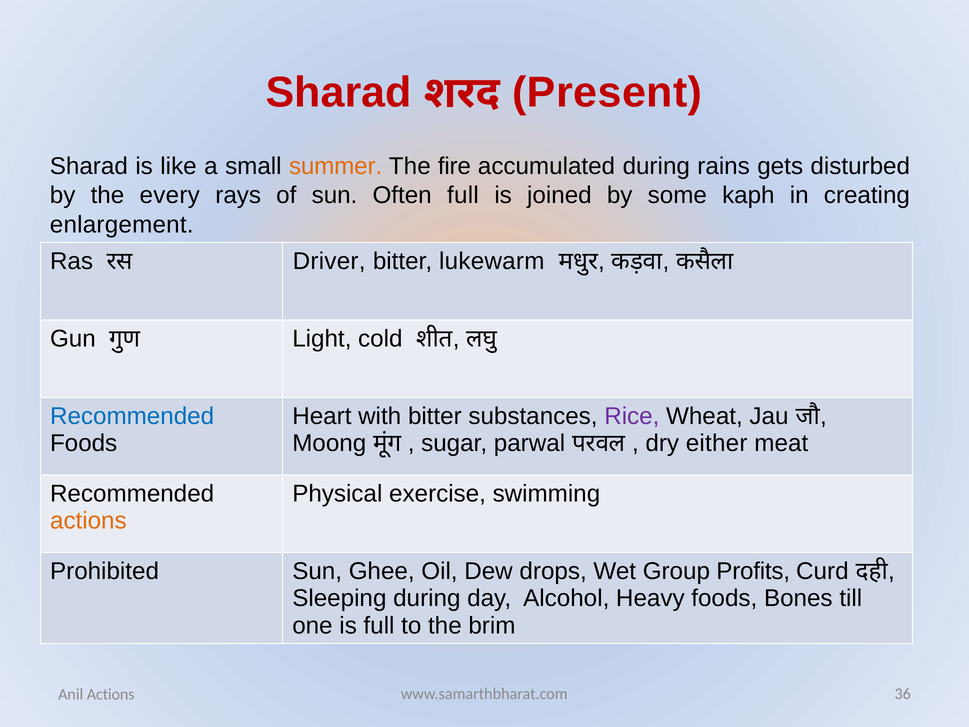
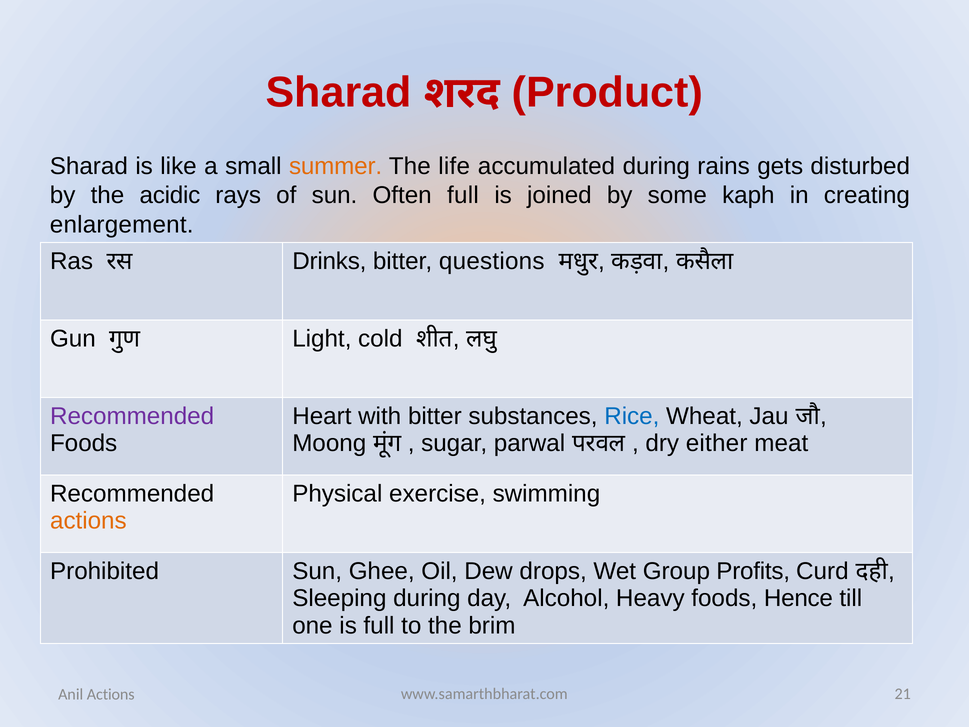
Present: Present -> Product
fire: fire -> life
every: every -> acidic
Driver: Driver -> Drinks
lukewarm: lukewarm -> questions
Recommended at (132, 416) colour: blue -> purple
Rice colour: purple -> blue
Bones: Bones -> Hence
36: 36 -> 21
